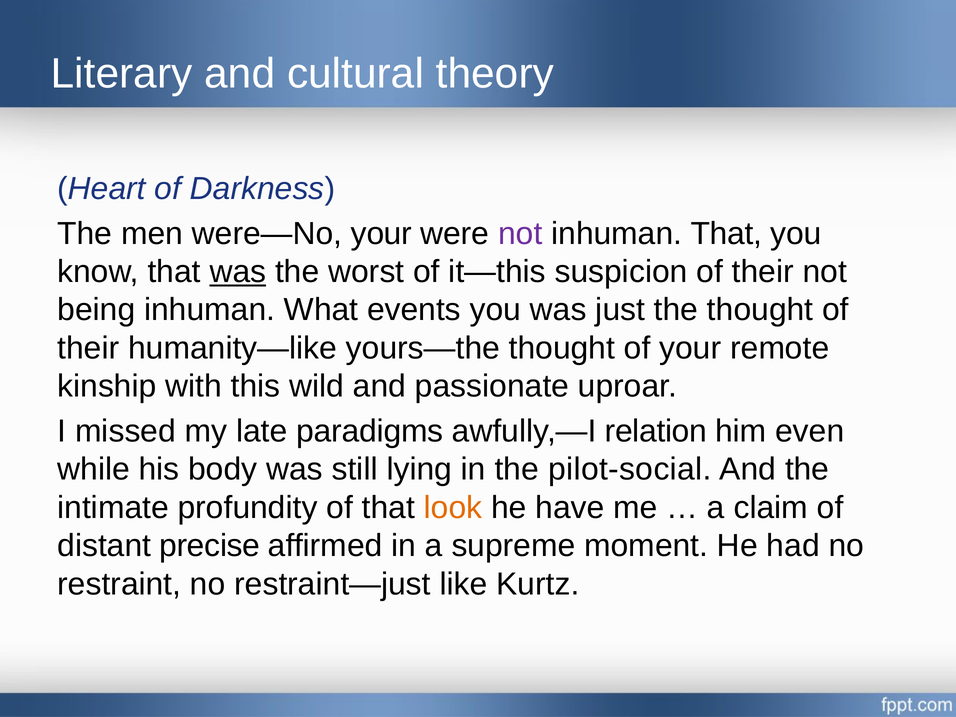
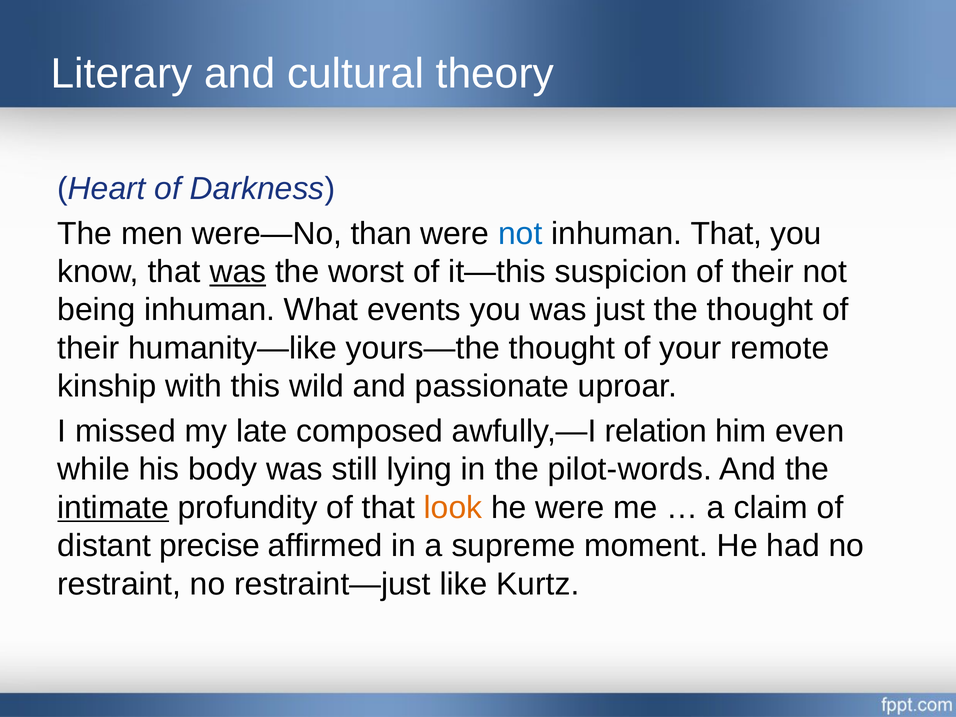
were—No your: your -> than
not at (520, 233) colour: purple -> blue
paradigms: paradigms -> composed
pilot-social: pilot-social -> pilot-words
intimate underline: none -> present
he have: have -> were
